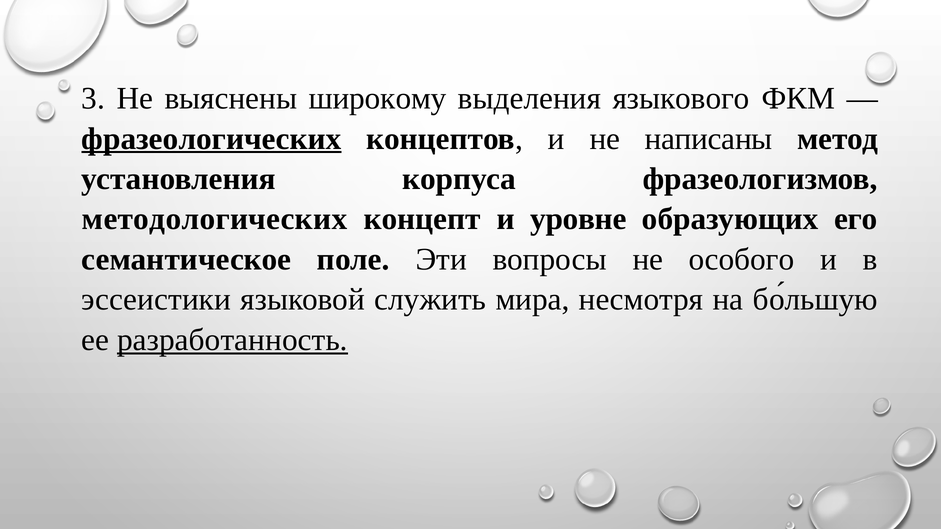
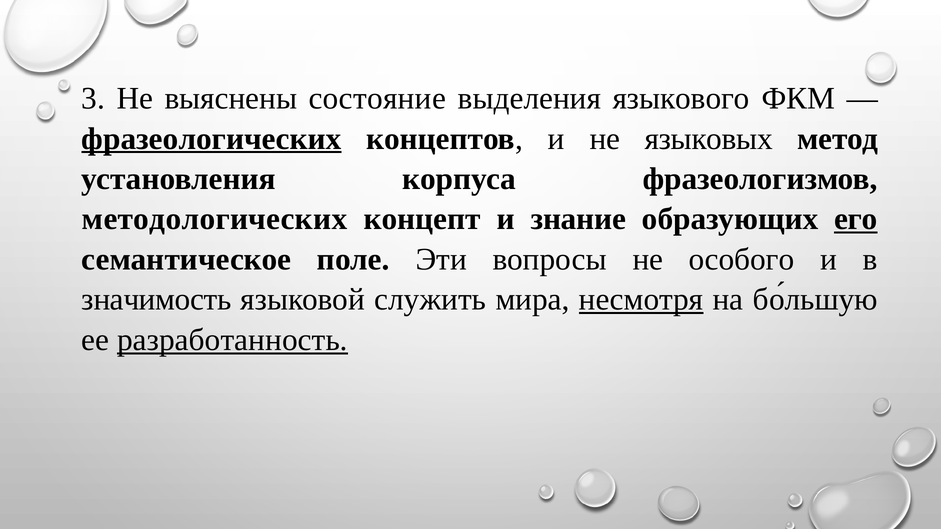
широкому: широкому -> состояние
написаны: написаны -> языковых
уровне: уровне -> знание
его underline: none -> present
эссеистики: эссеистики -> значимость
несмотря underline: none -> present
